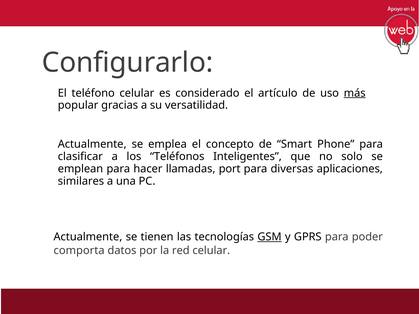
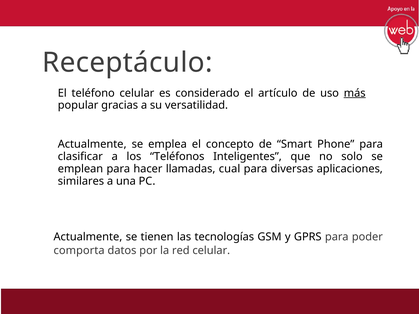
Configurarlo: Configurarlo -> Receptáculo
port: port -> cual
GSM underline: present -> none
